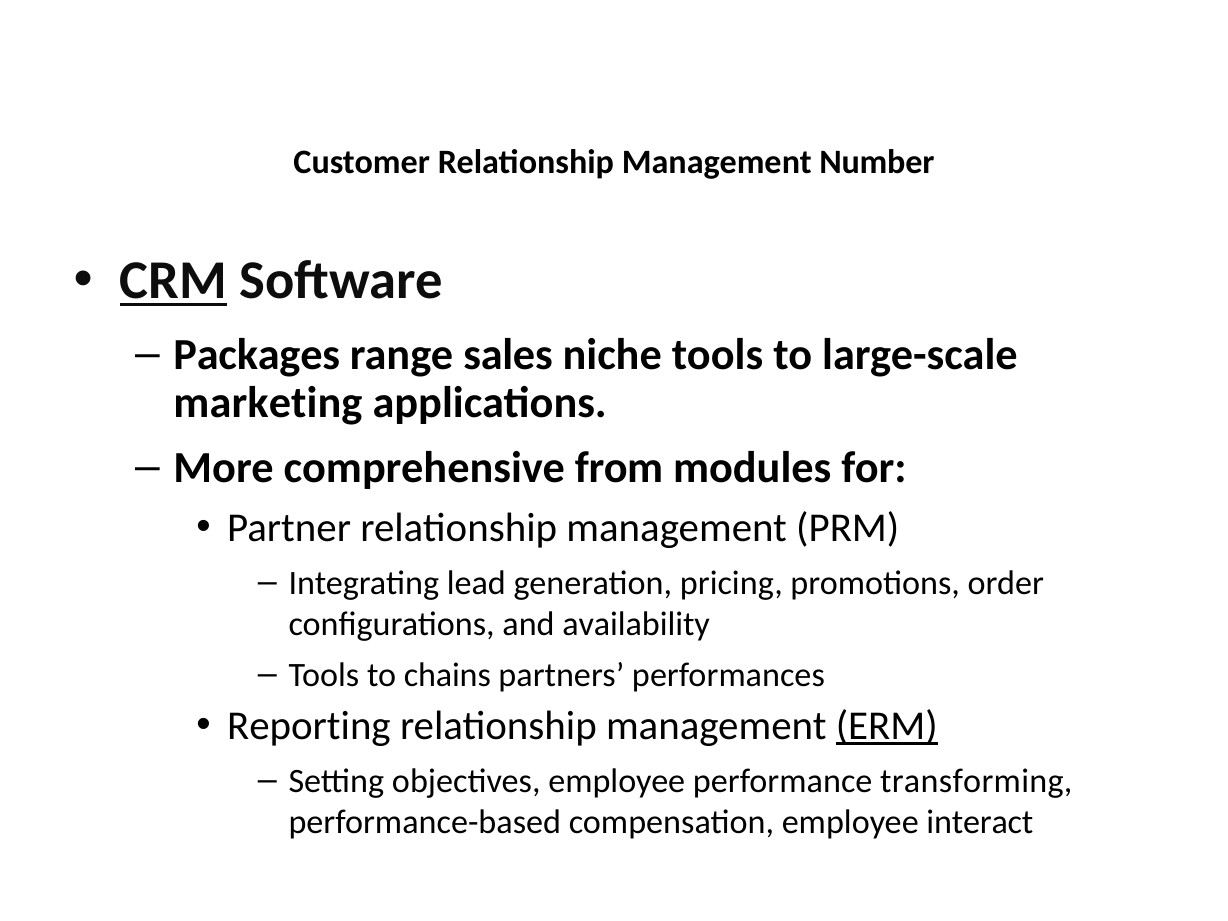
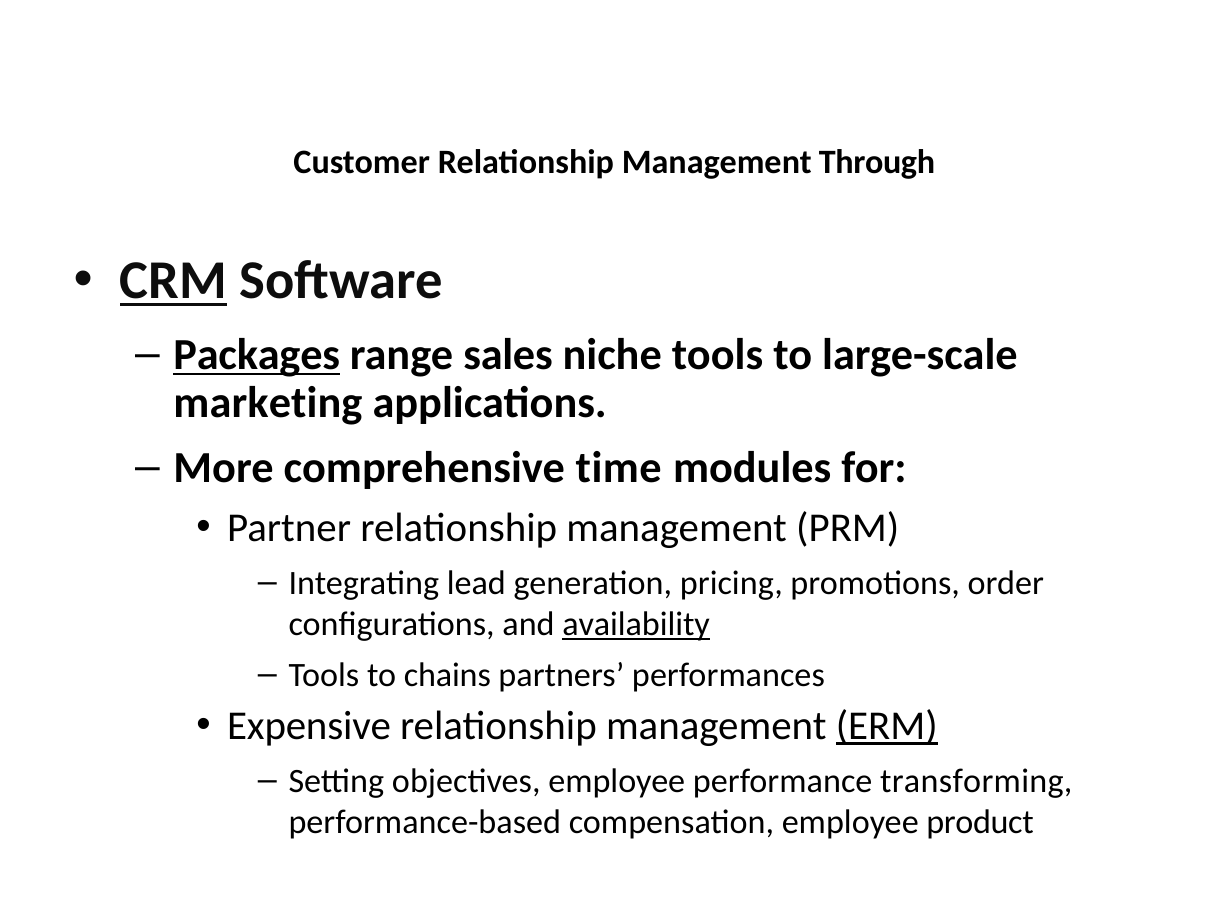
Number: Number -> Through
Packages underline: none -> present
from: from -> time
availability underline: none -> present
Reporting: Reporting -> Expensive
interact: interact -> product
